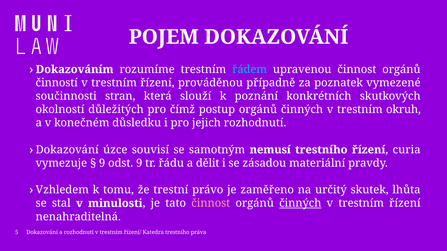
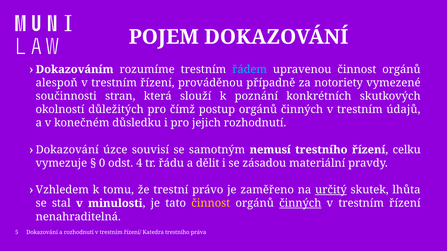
činností: činností -> alespoň
poznatek: poznatek -> notoriety
okruh: okruh -> údajů
curia: curia -> celku
9 at (102, 163): 9 -> 0
odst 9: 9 -> 4
určitý underline: none -> present
činnost at (211, 204) colour: pink -> yellow
